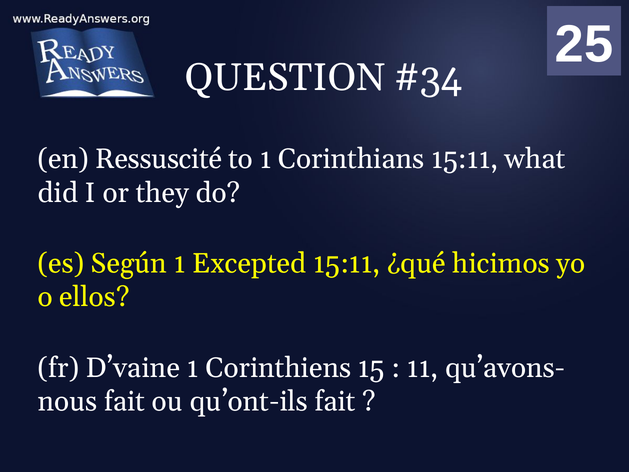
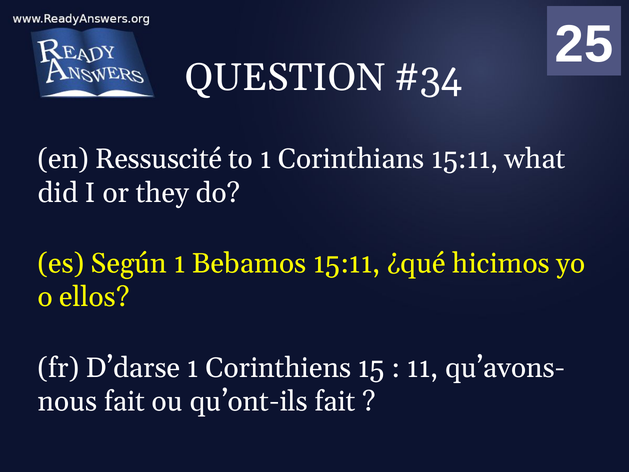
Excepted: Excepted -> Bebamos
D’vaine: D’vaine -> D’darse
